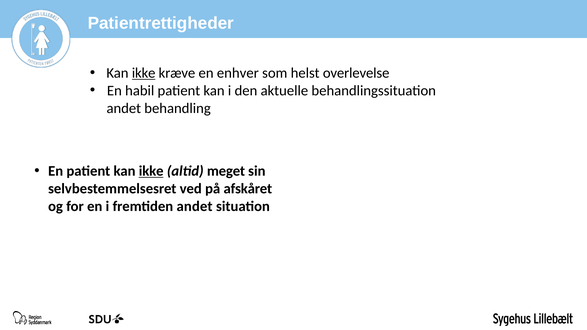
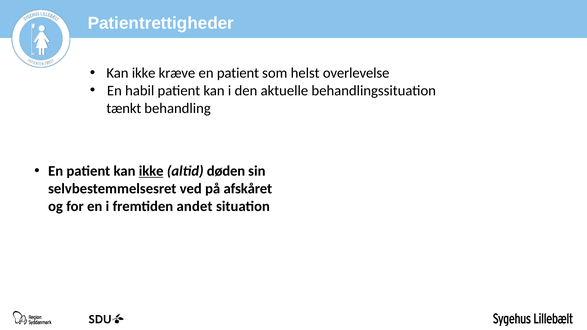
ikke at (144, 73) underline: present -> none
kræve en enhver: enhver -> patient
andet at (124, 108): andet -> tænkt
meget: meget -> døden
